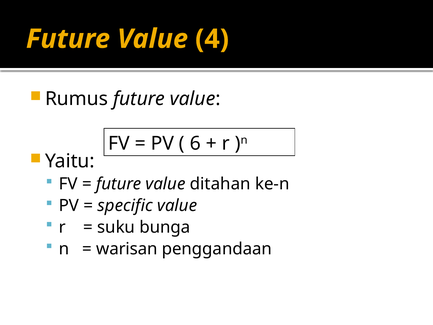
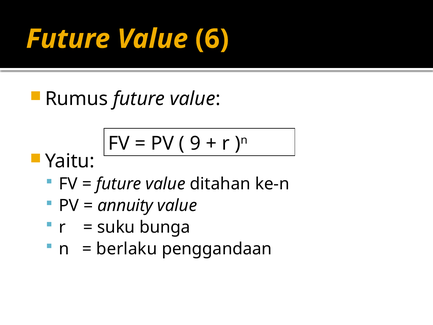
4: 4 -> 6
6: 6 -> 9
specific: specific -> annuity
warisan: warisan -> berlaku
